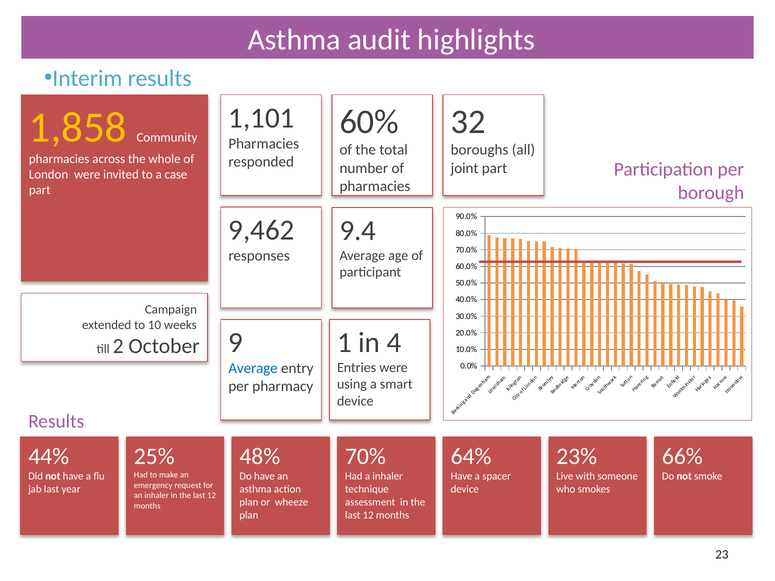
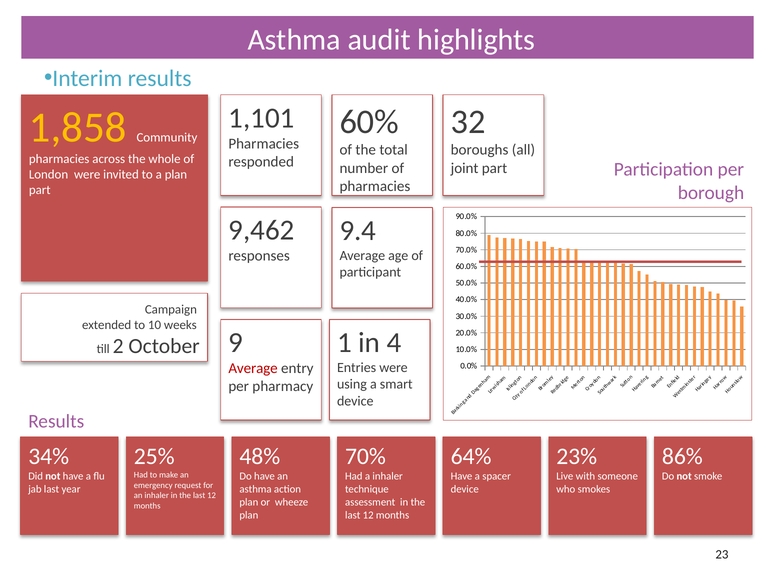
a case: case -> plan
Average at (253, 368) colour: blue -> red
44%: 44% -> 34%
66%: 66% -> 86%
